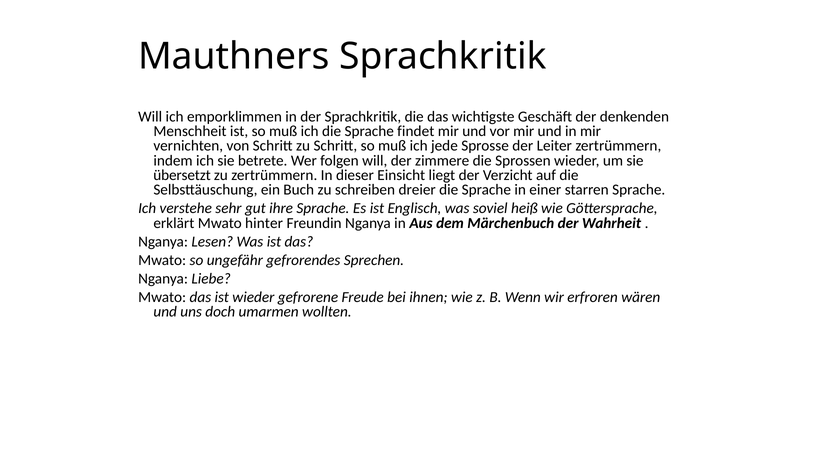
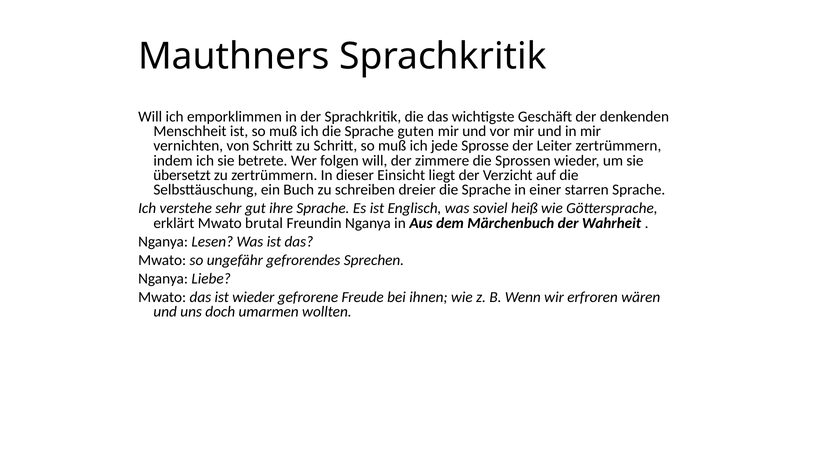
findet: findet -> guten
hinter: hinter -> brutal
